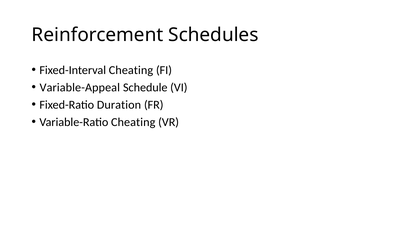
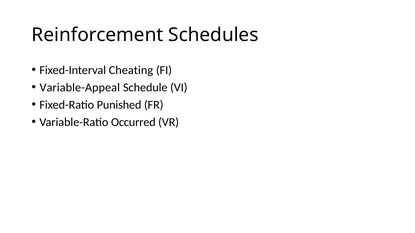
Duration: Duration -> Punished
Variable-Ratio Cheating: Cheating -> Occurred
